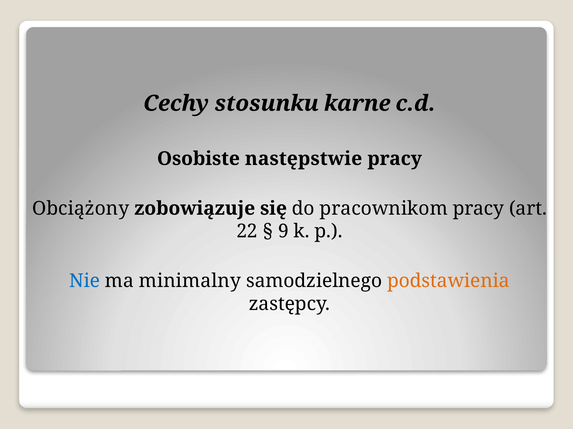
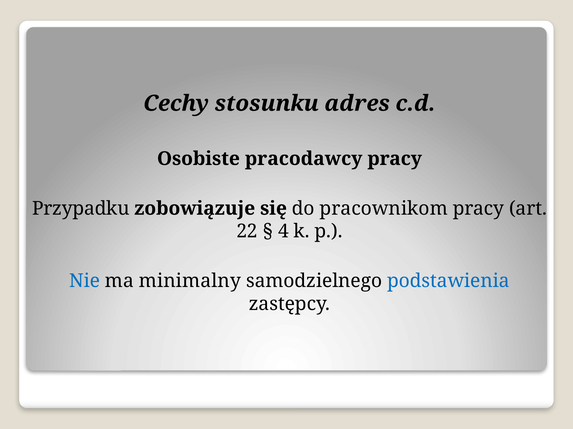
karne: karne -> adres
następstwie: następstwie -> pracodawcy
Obciążony: Obciążony -> Przypadku
9: 9 -> 4
podstawienia colour: orange -> blue
